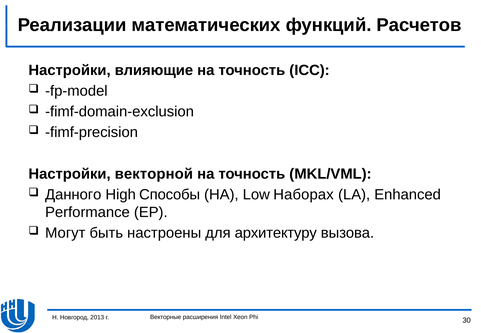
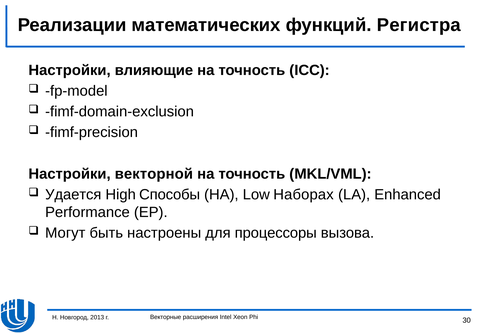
Расчетов: Расчетов -> Регистра
Данного: Данного -> Удается
архитектуру: архитектуру -> процессоры
